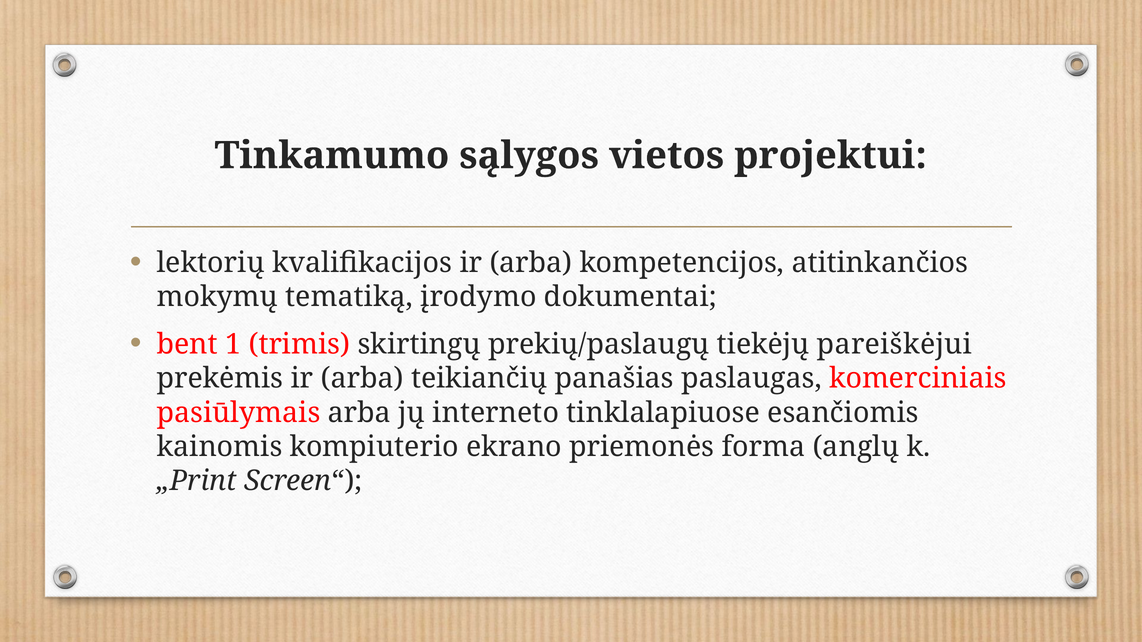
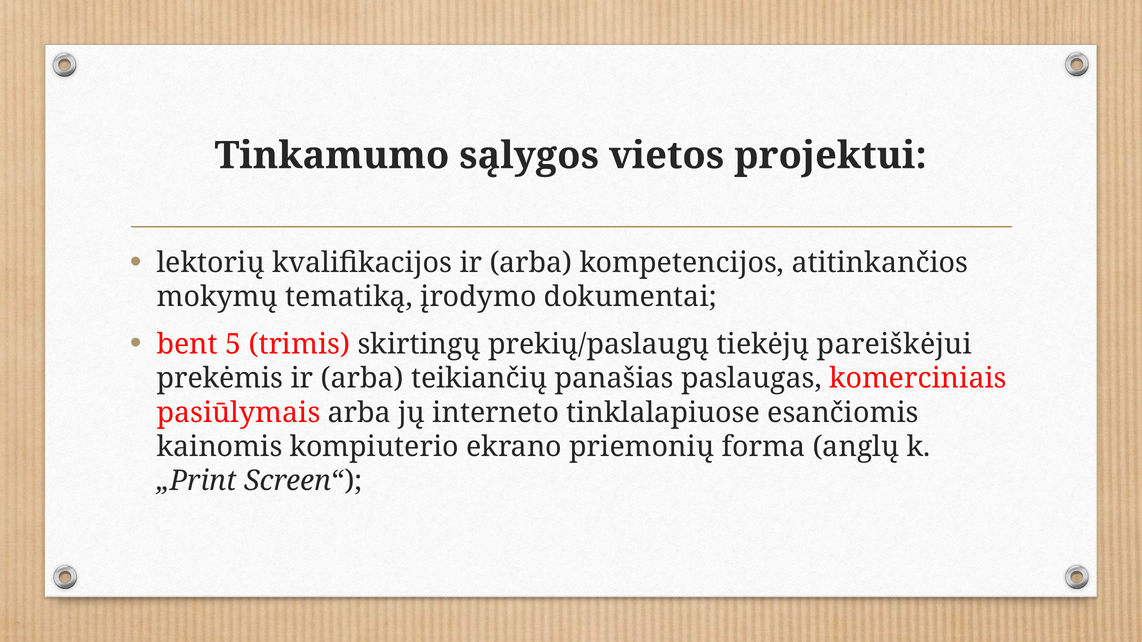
1: 1 -> 5
priemonės: priemonės -> priemonių
